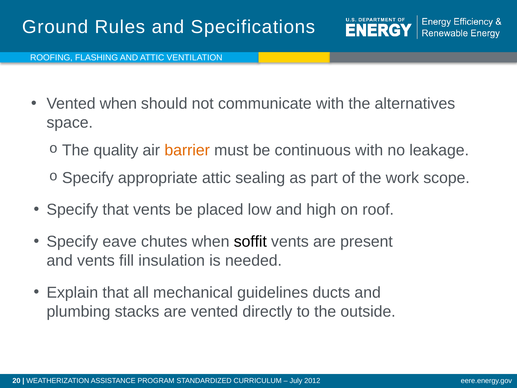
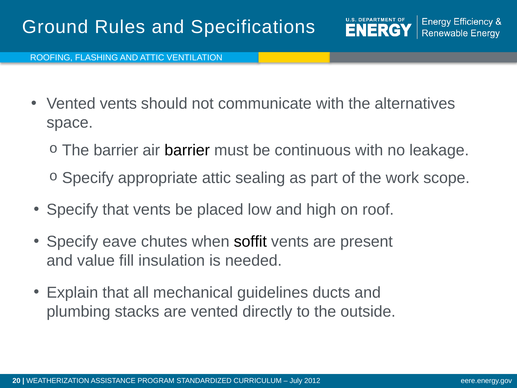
Vented when: when -> vents
The quality: quality -> barrier
barrier at (187, 150) colour: orange -> black
and vents: vents -> value
